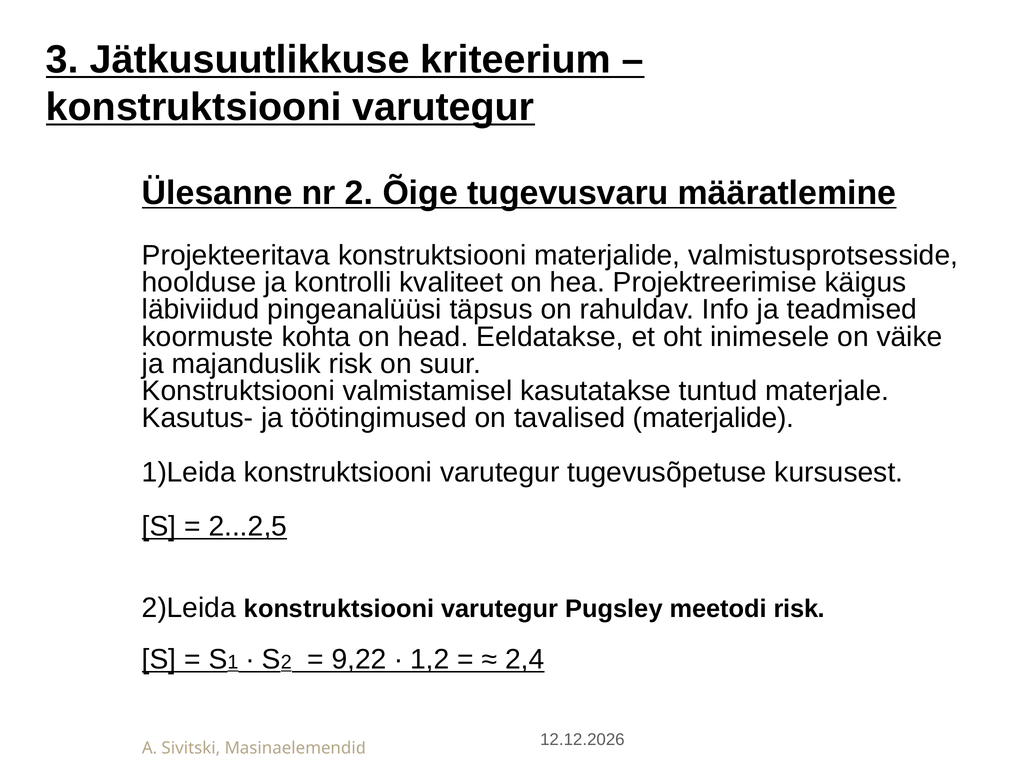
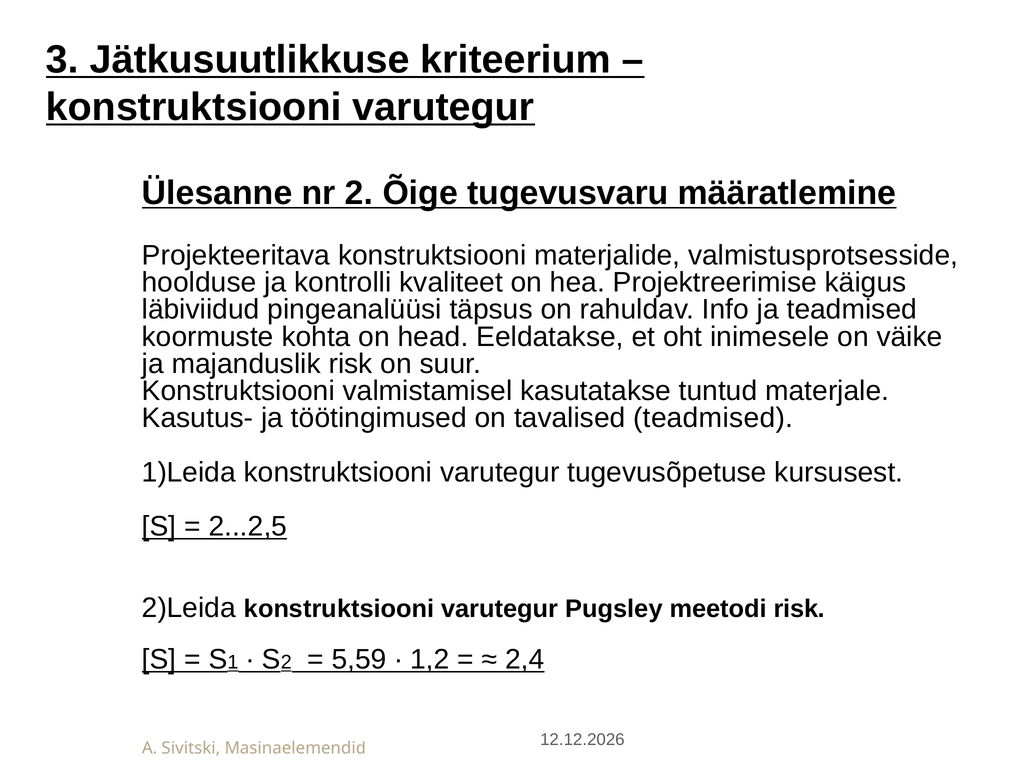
tavalised materjalide: materjalide -> teadmised
9,22: 9,22 -> 5,59
